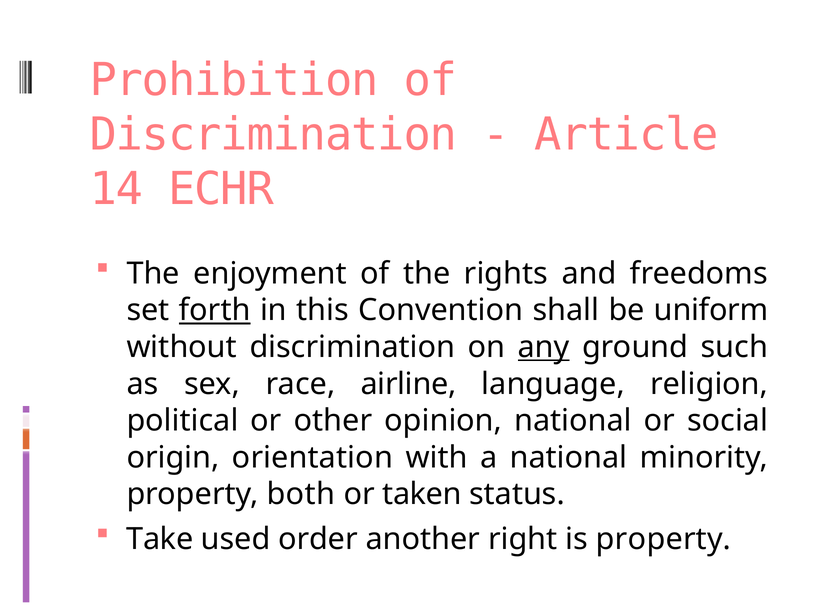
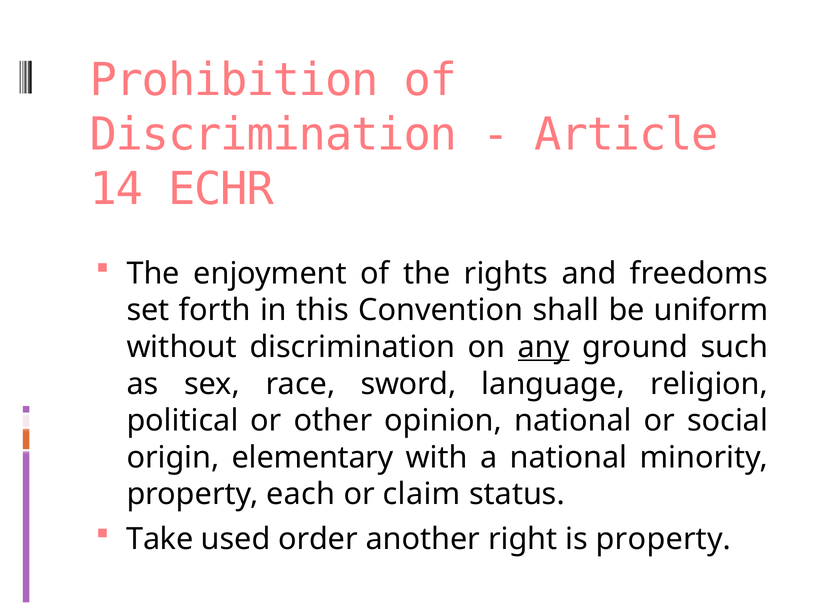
forth underline: present -> none
airline: airline -> sword
orientation: orientation -> elementary
both: both -> each
taken: taken -> claim
